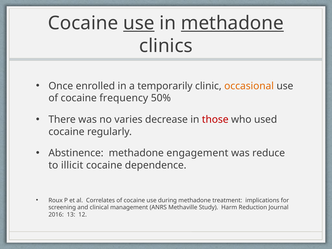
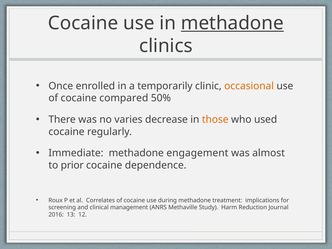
use at (139, 23) underline: present -> none
frequency: frequency -> compared
those colour: red -> orange
Abstinence: Abstinence -> Immediate
reduce: reduce -> almost
illicit: illicit -> prior
